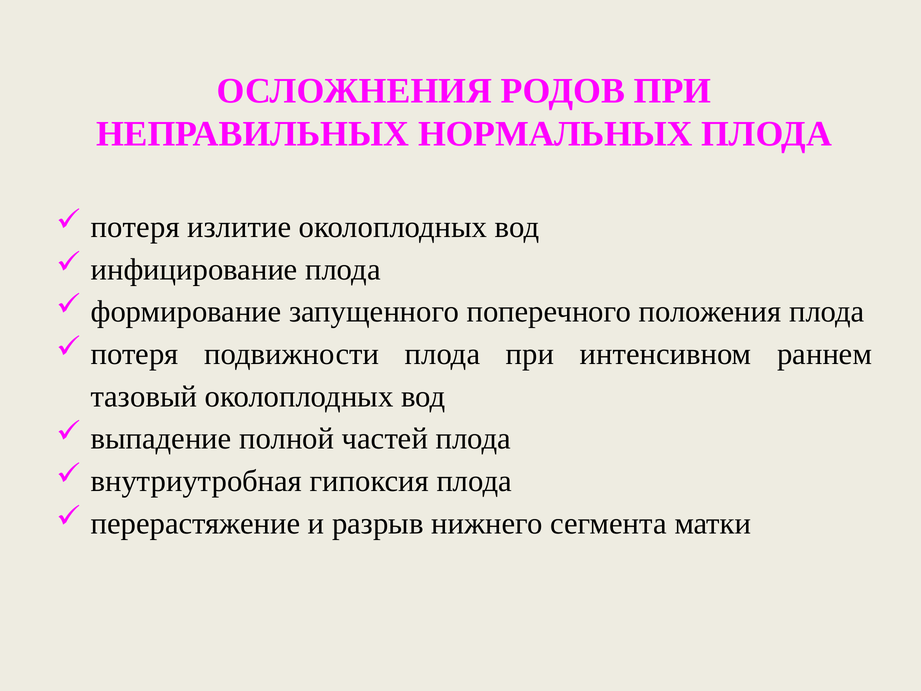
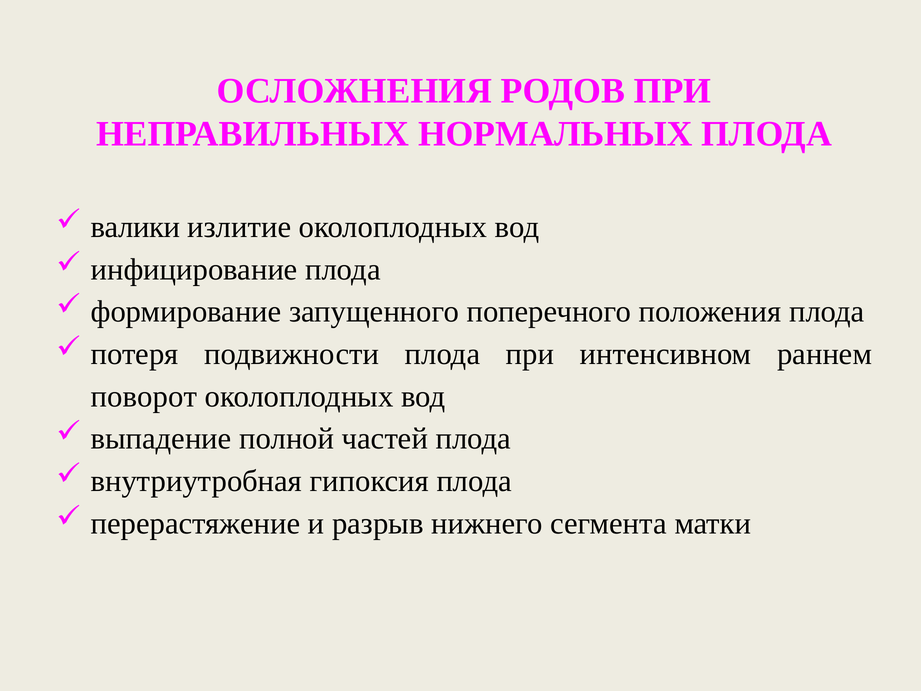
потеря at (135, 227): потеря -> валики
тазовый: тазовый -> поворот
